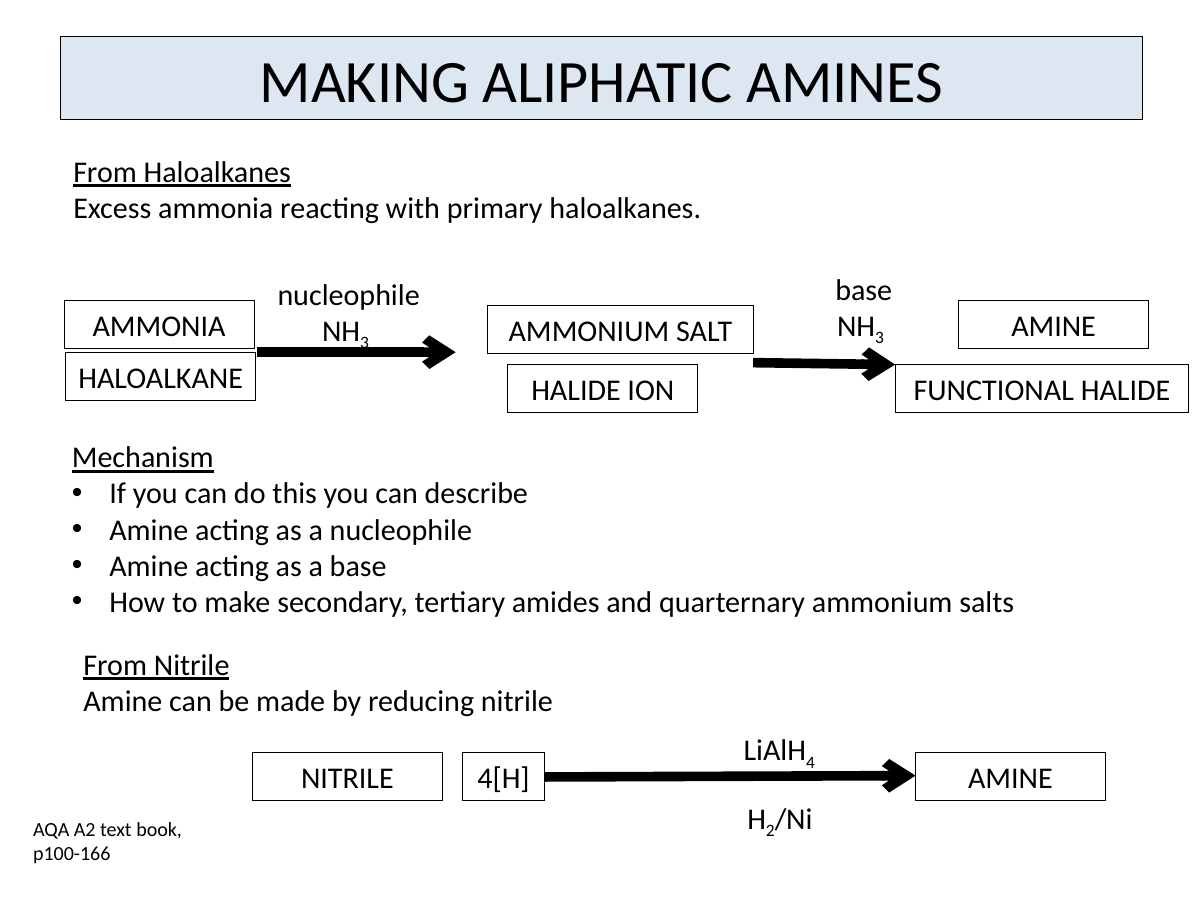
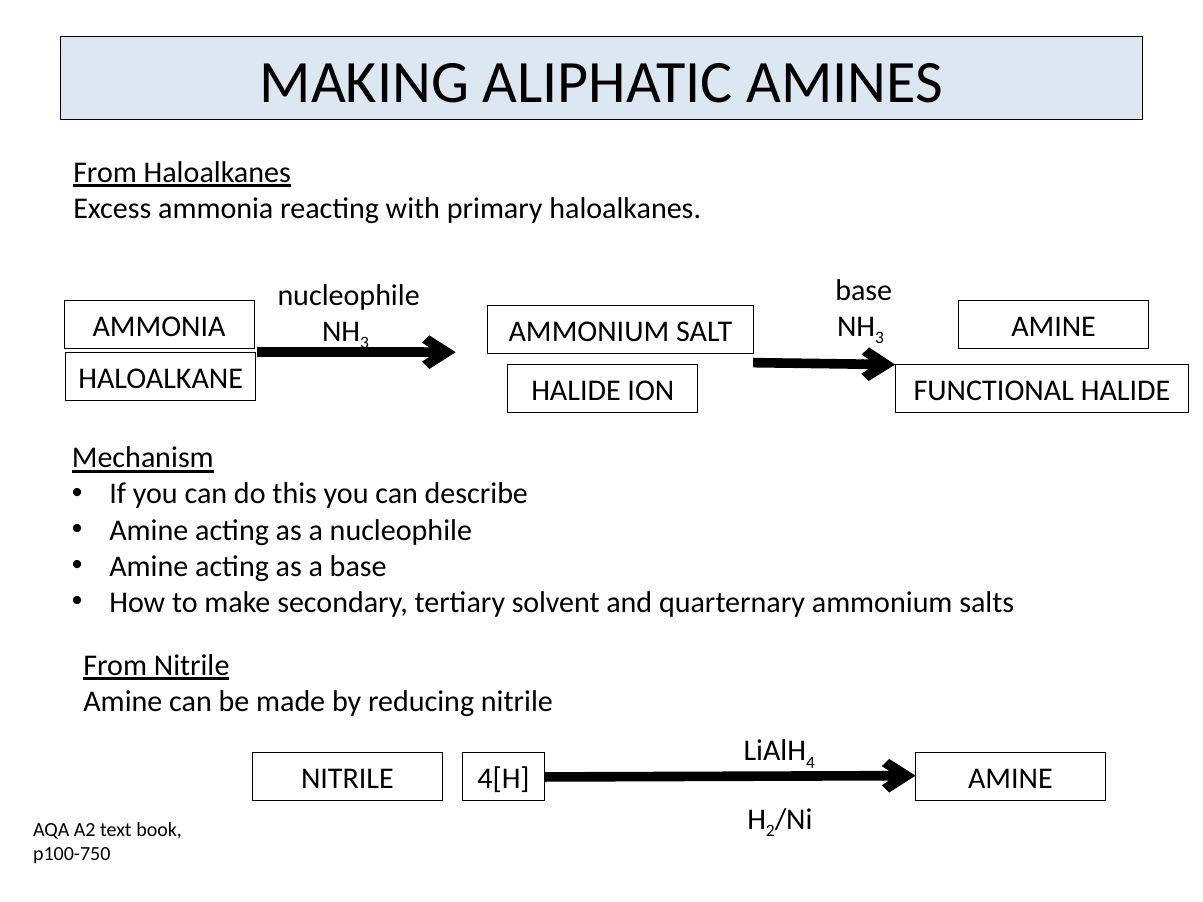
amides: amides -> solvent
p100-166: p100-166 -> p100-750
